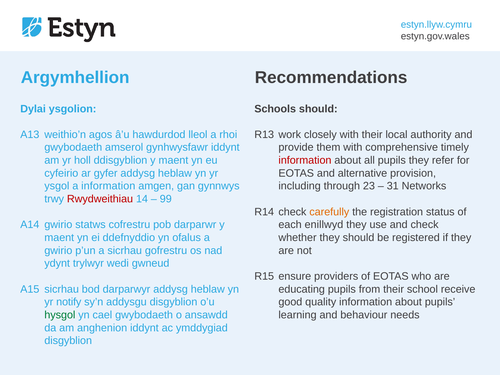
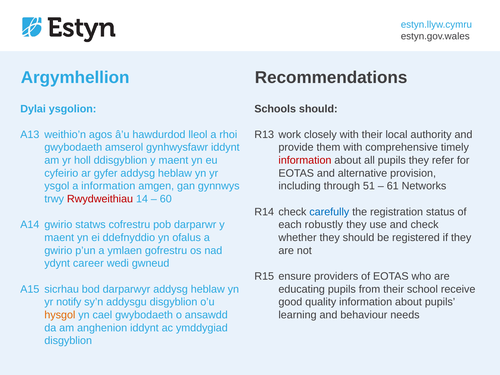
23: 23 -> 51
31: 31 -> 61
99: 99 -> 60
carefully colour: orange -> blue
enillwyd: enillwyd -> robustly
a sicrhau: sicrhau -> ymlaen
trylwyr: trylwyr -> career
hysgol colour: green -> orange
